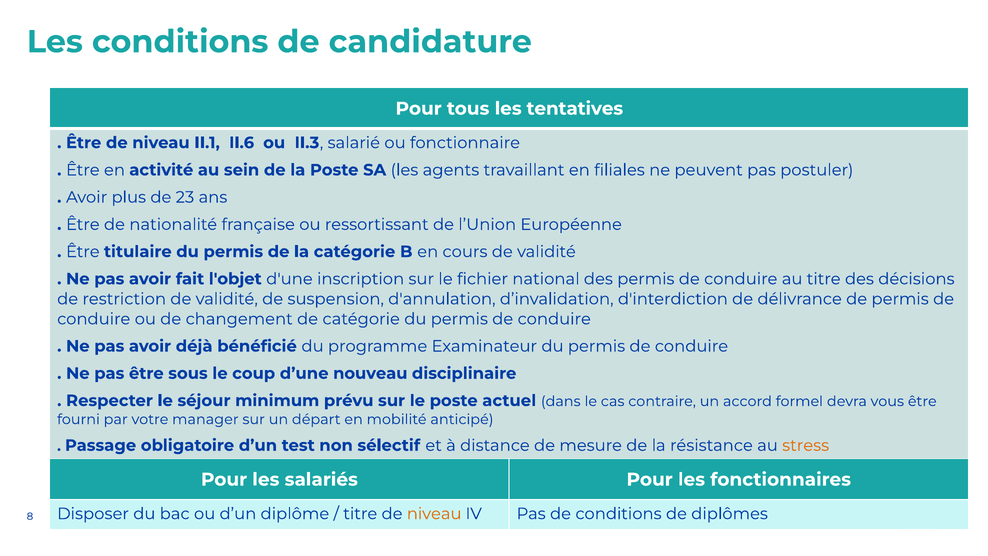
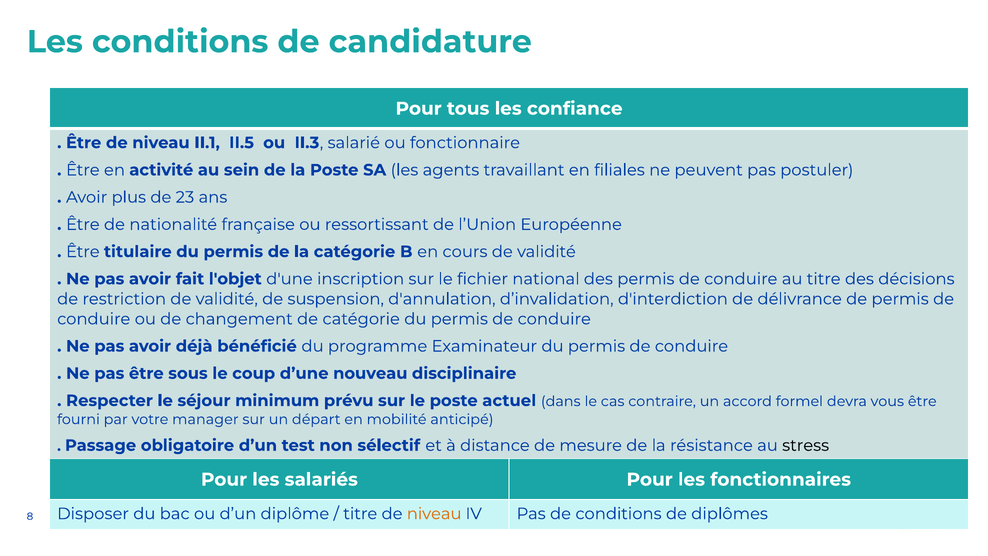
tentatives: tentatives -> confiance
II.6: II.6 -> II.5
stress colour: orange -> black
